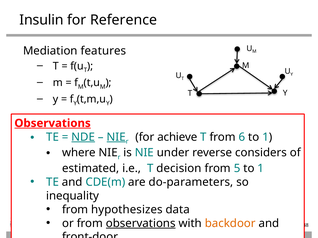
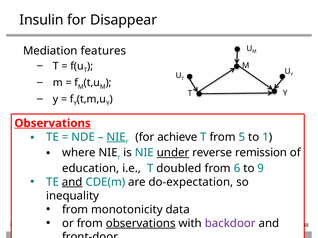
Reference: Reference -> Disappear
NDE underline: present -> none
6: 6 -> 5
under underline: none -> present
considers: considers -> remission
estimated: estimated -> education
decision: decision -> doubled
5: 5 -> 6
1 at (261, 169): 1 -> 9
and at (72, 182) underline: none -> present
do-parameters: do-parameters -> do-expectation
hypothesizes: hypothesizes -> monotonicity
backdoor colour: orange -> purple
